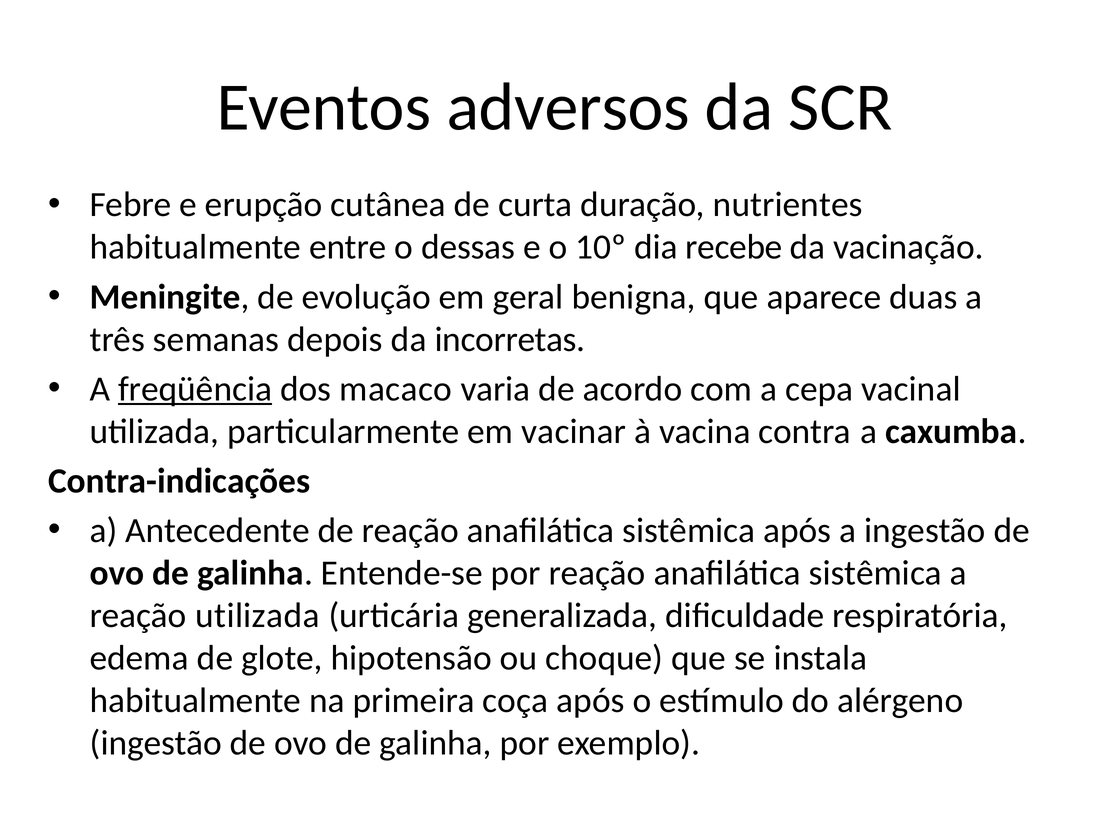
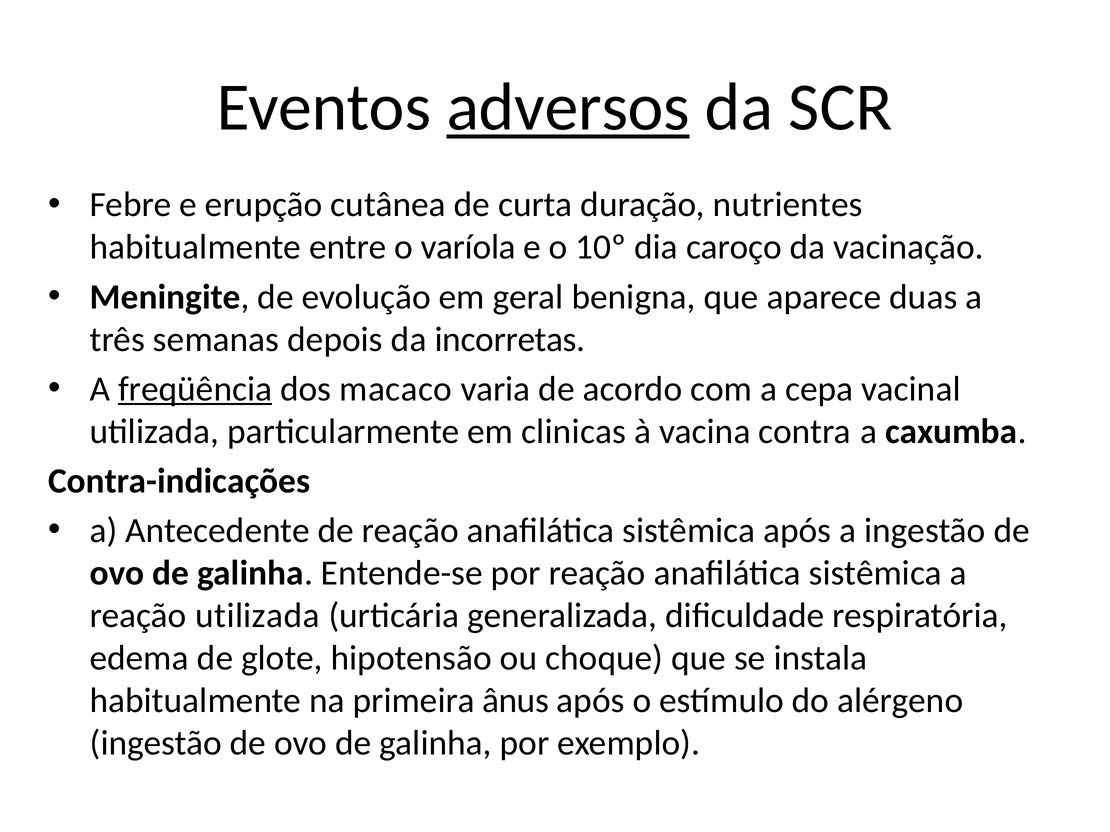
adversos underline: none -> present
dessas: dessas -> varíola
recebe: recebe -> caroço
vacinar: vacinar -> clinicas
coça: coça -> ânus
